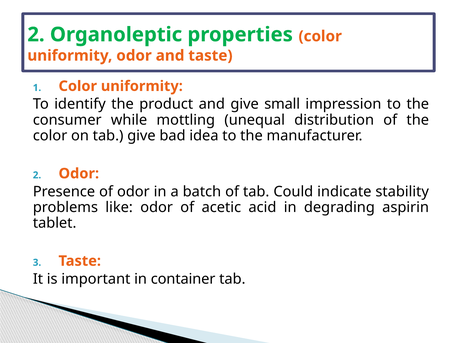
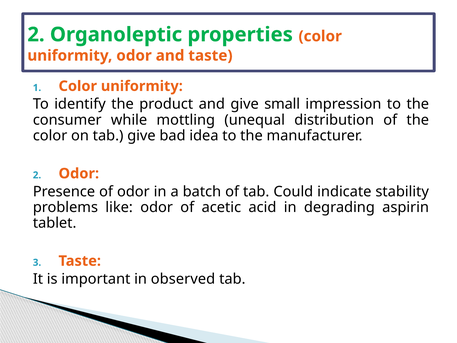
container: container -> observed
